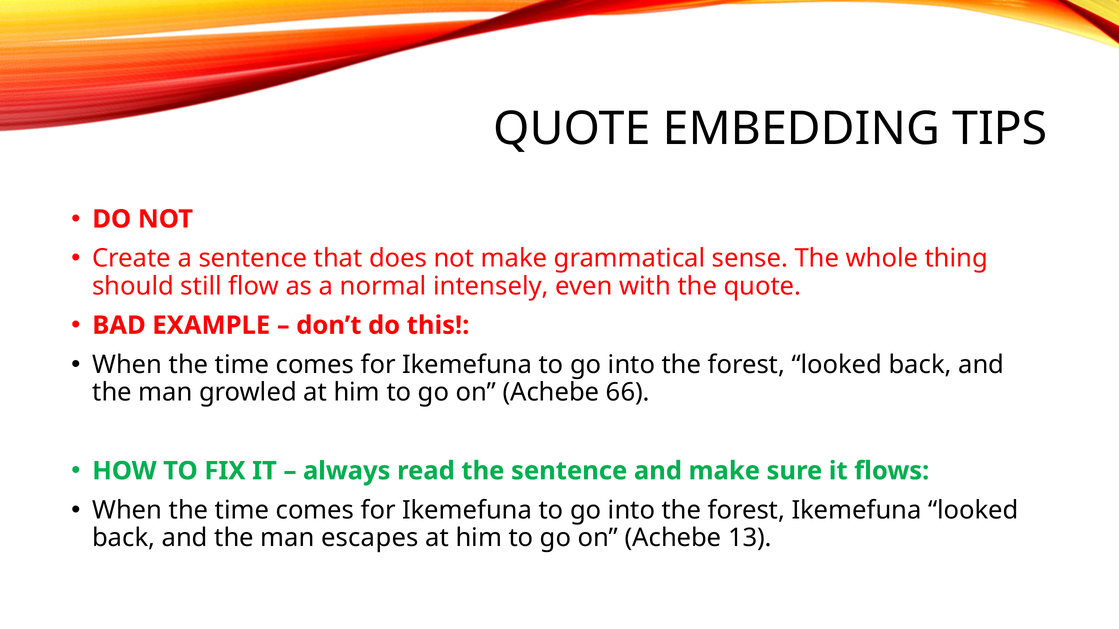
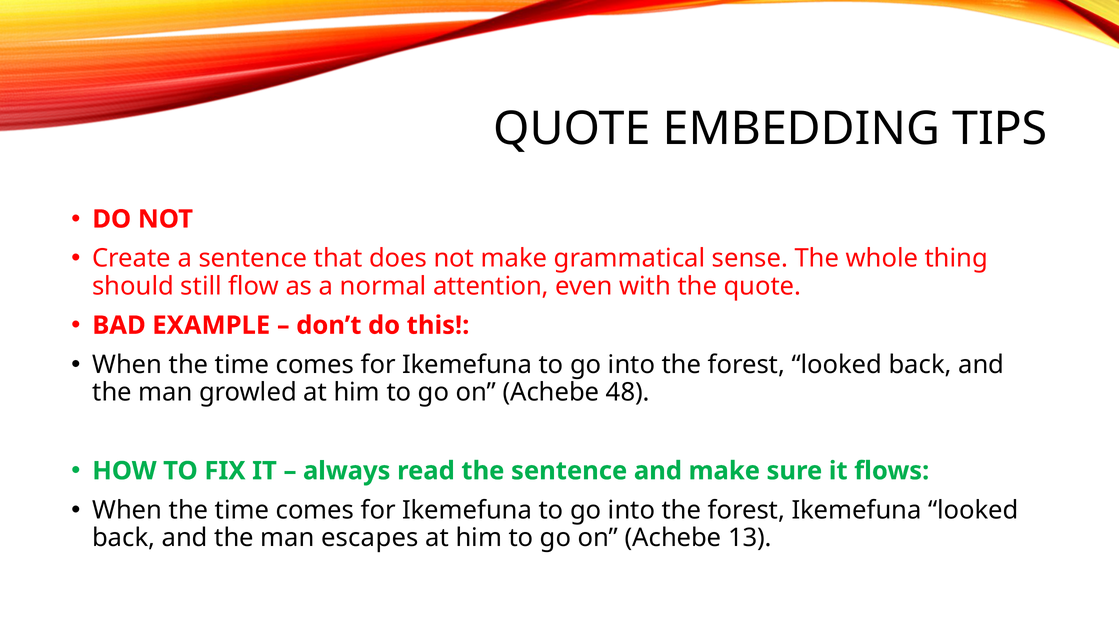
intensely: intensely -> attention
66: 66 -> 48
